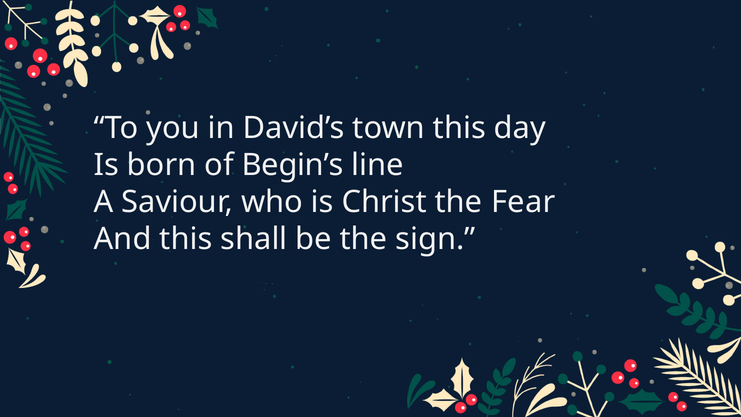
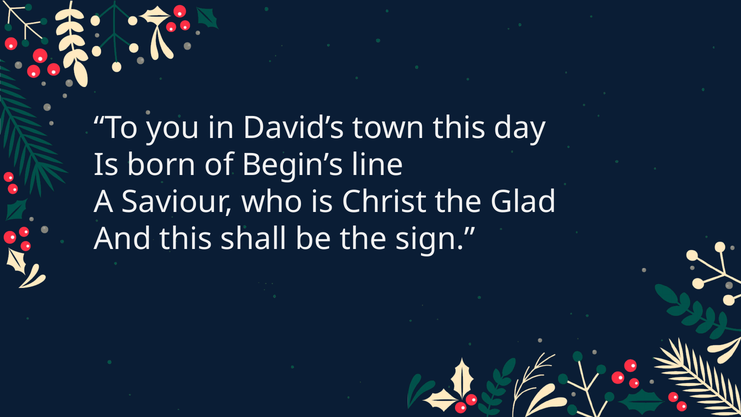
Fear: Fear -> Glad
